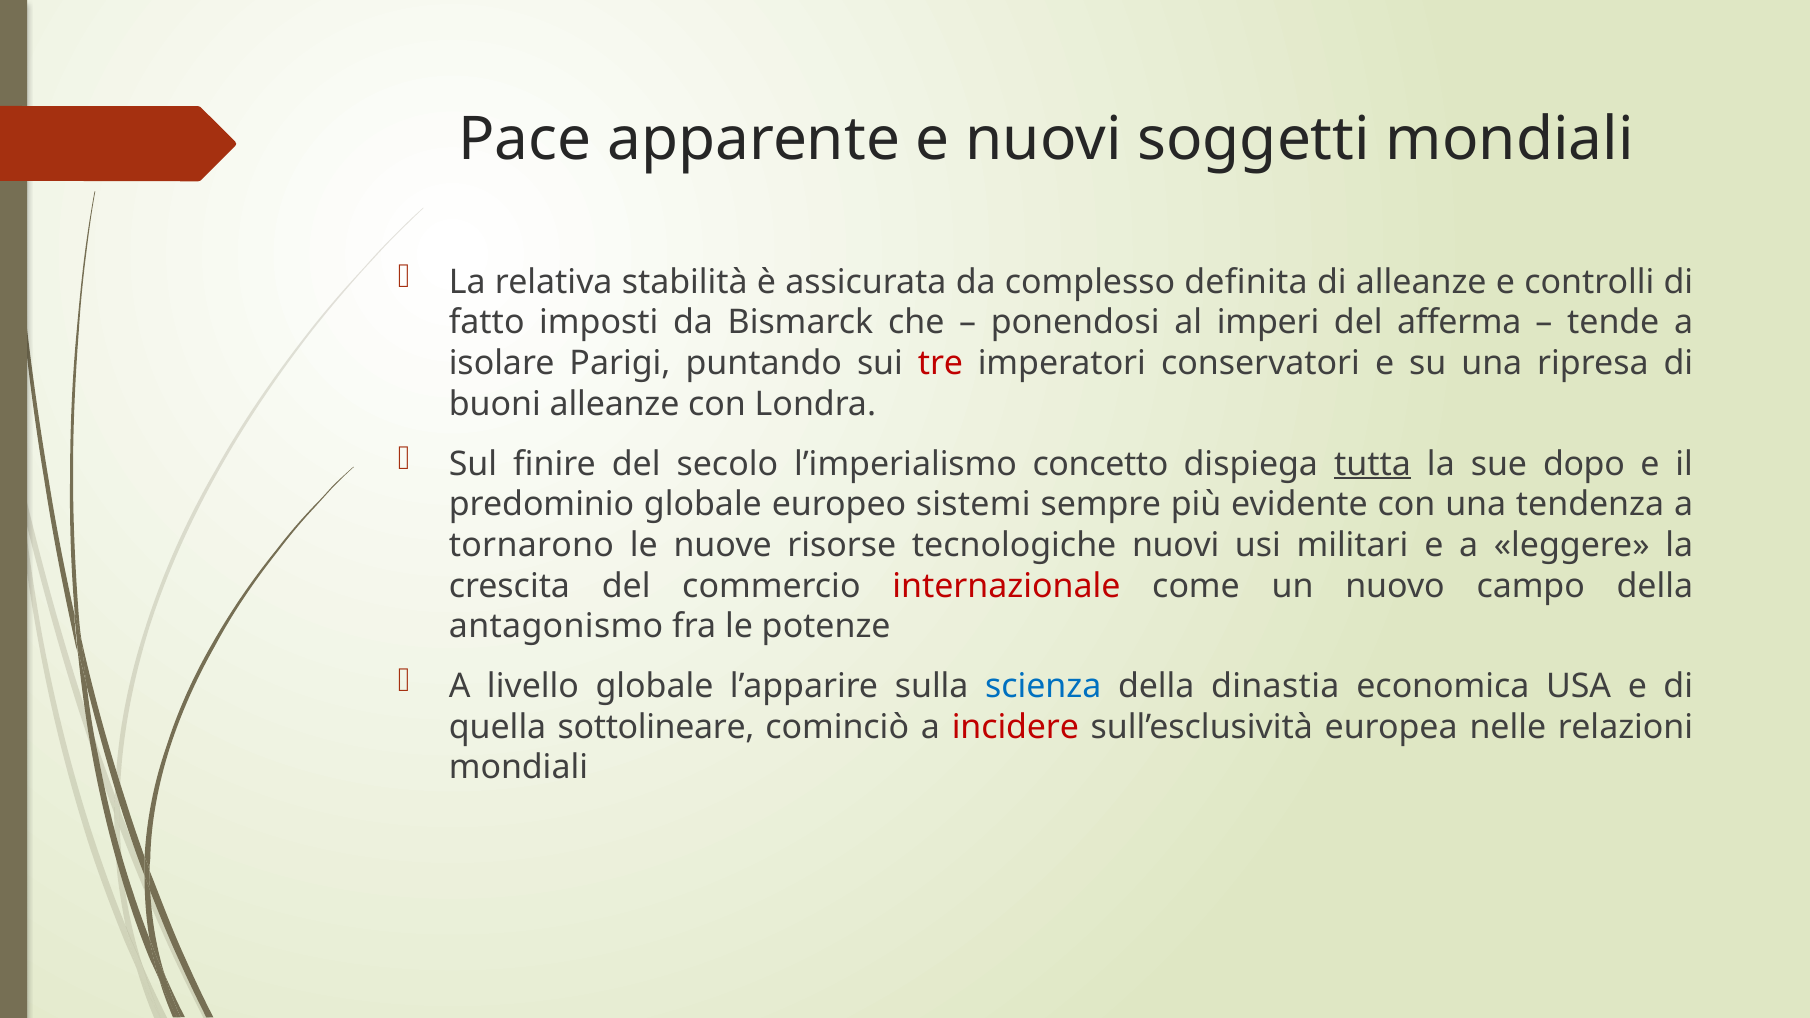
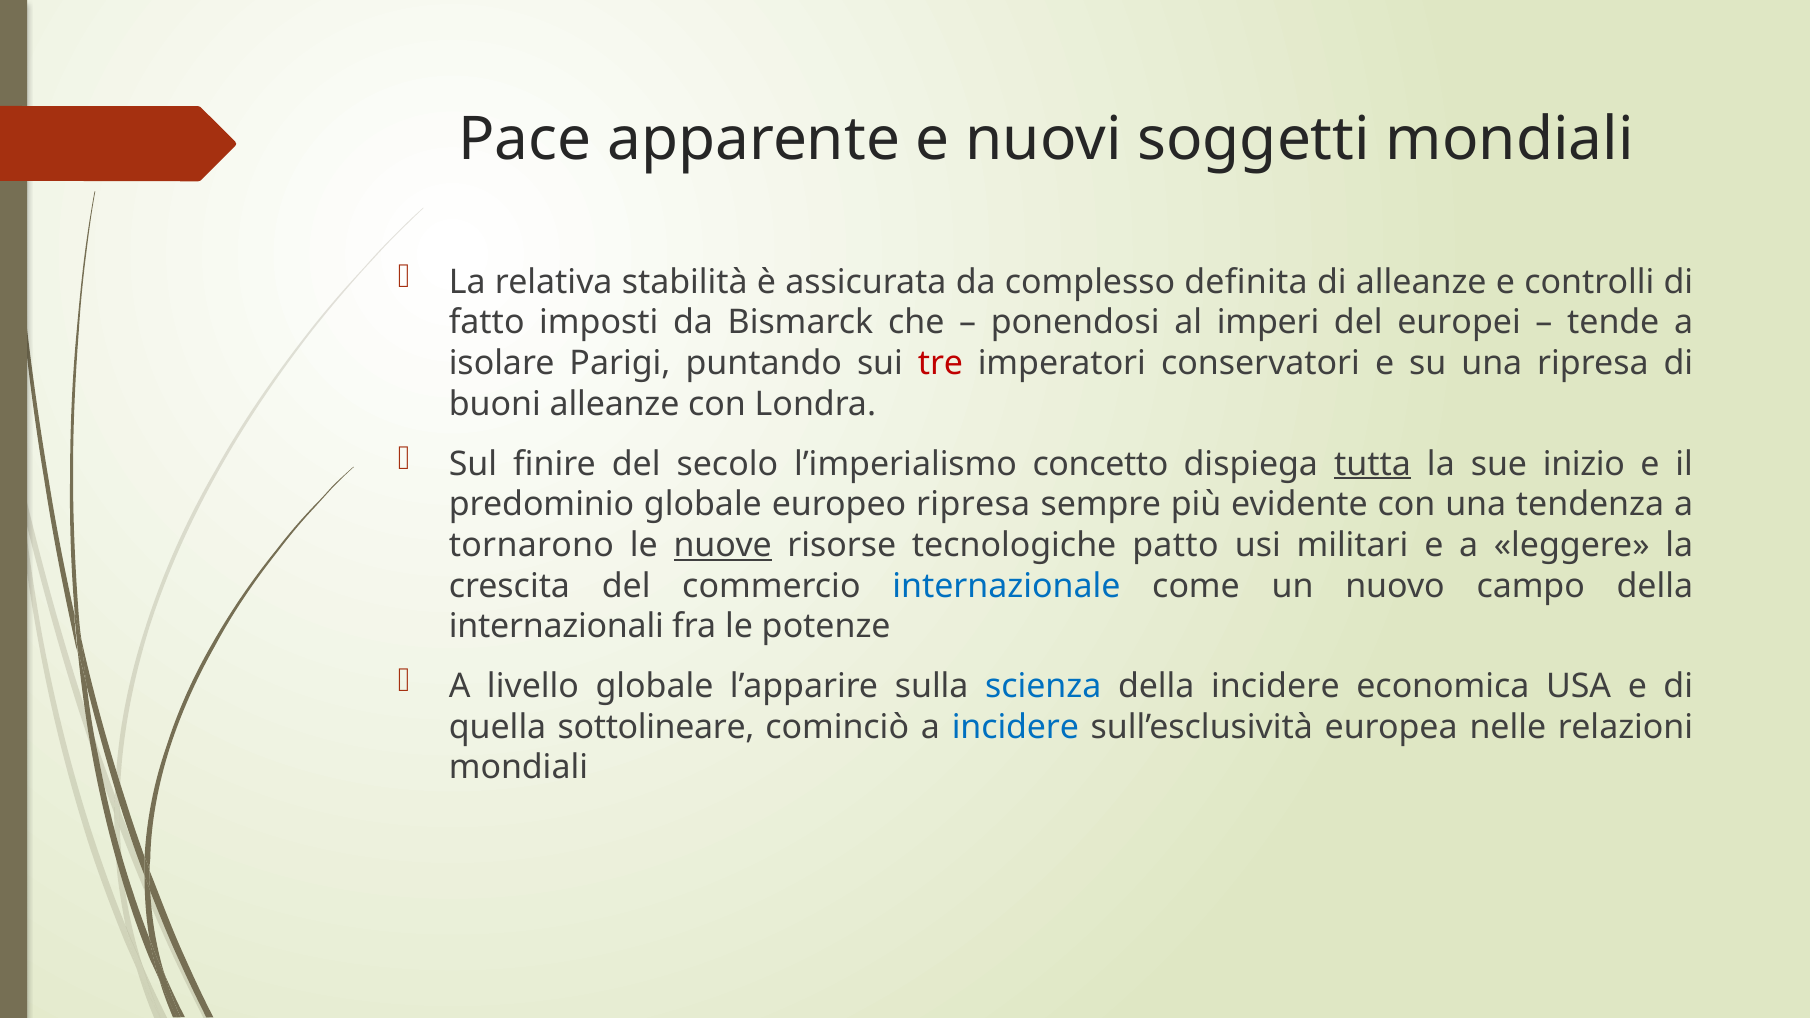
afferma: afferma -> europei
dopo: dopo -> inizio
europeo sistemi: sistemi -> ripresa
nuove underline: none -> present
tecnologiche nuovi: nuovi -> patto
internazionale colour: red -> blue
antagonismo: antagonismo -> internazionali
della dinastia: dinastia -> incidere
incidere at (1015, 727) colour: red -> blue
